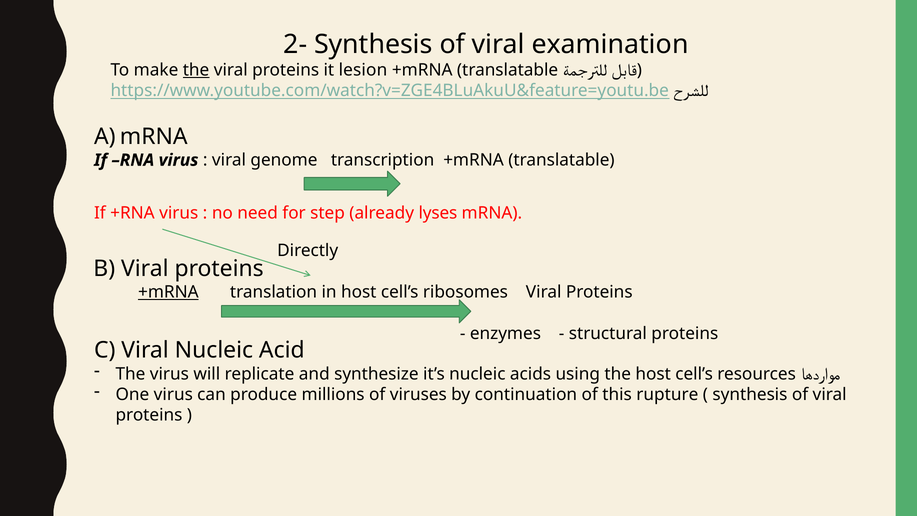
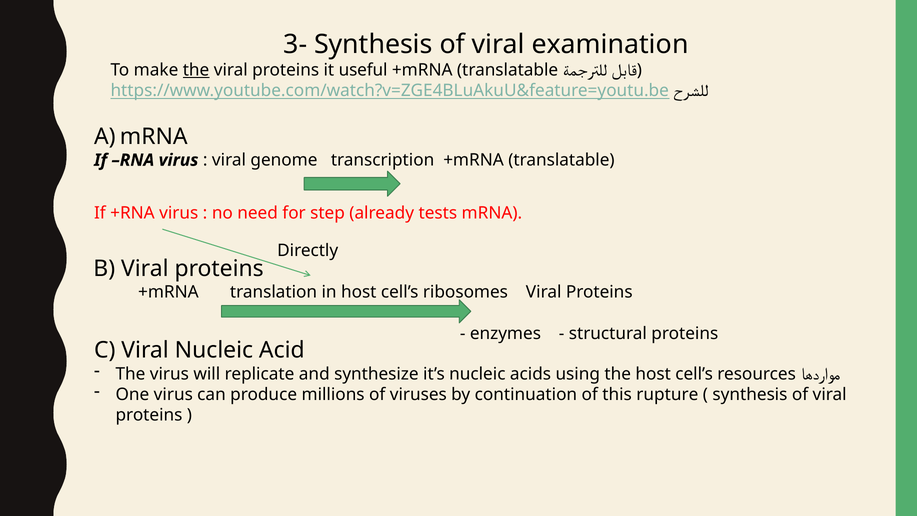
2-: 2- -> 3-
lesion: lesion -> useful
lyses: lyses -> tests
+mRNA at (168, 292) underline: present -> none
